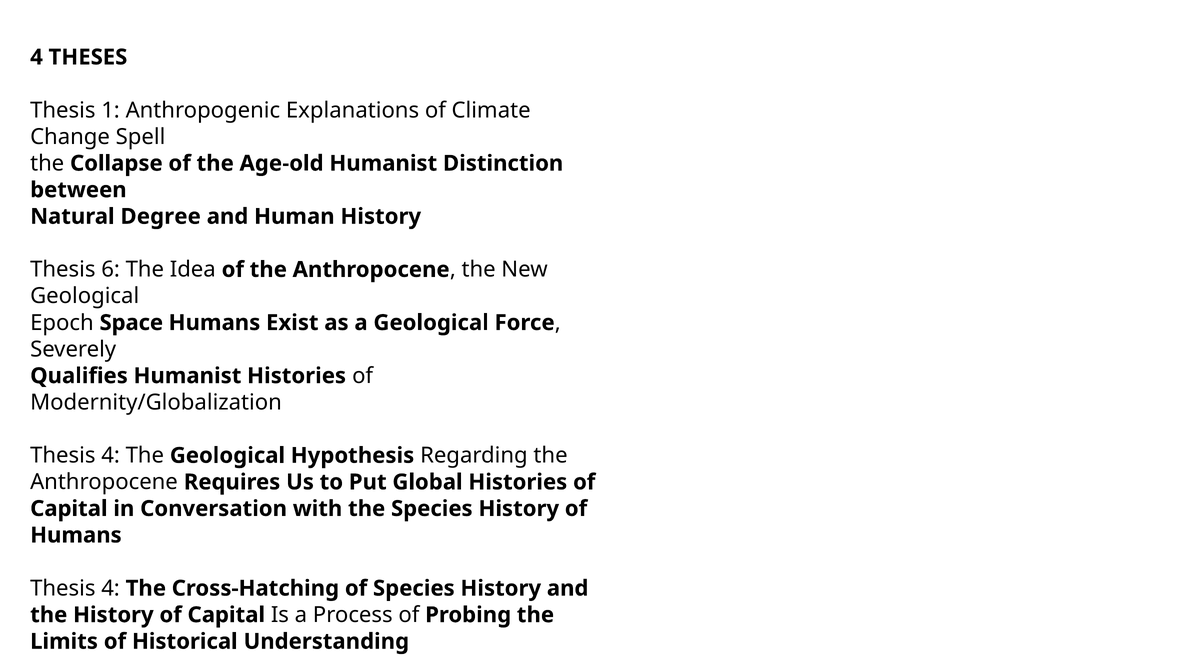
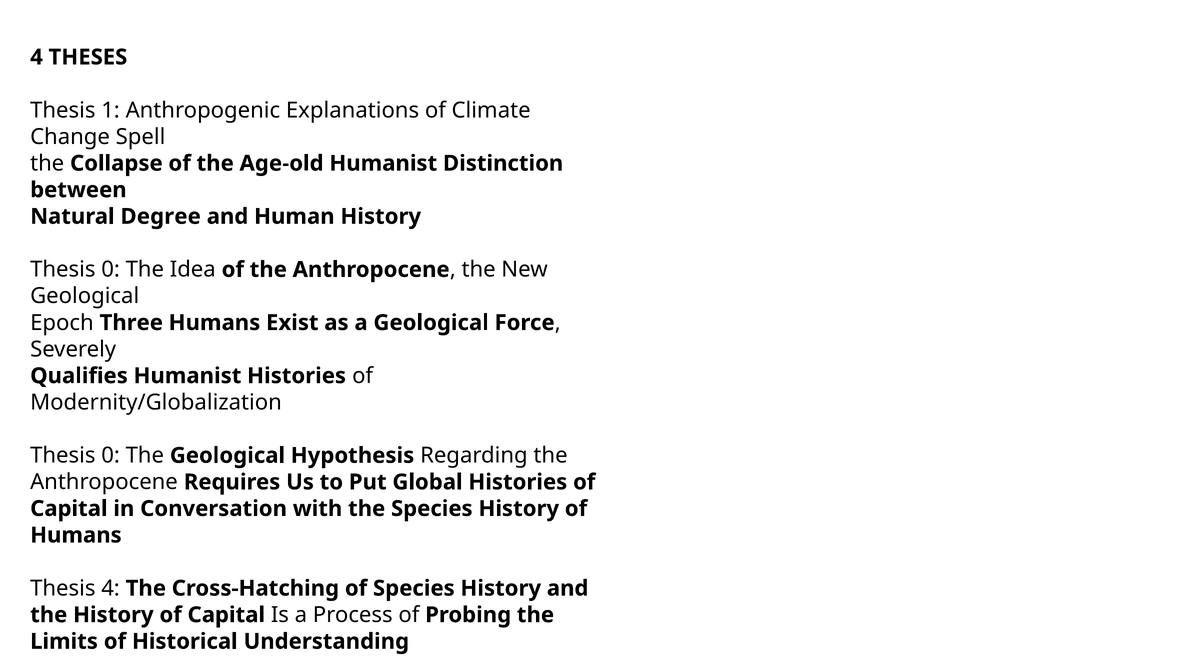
6 at (111, 270): 6 -> 0
Space: Space -> Three
4 at (111, 456): 4 -> 0
